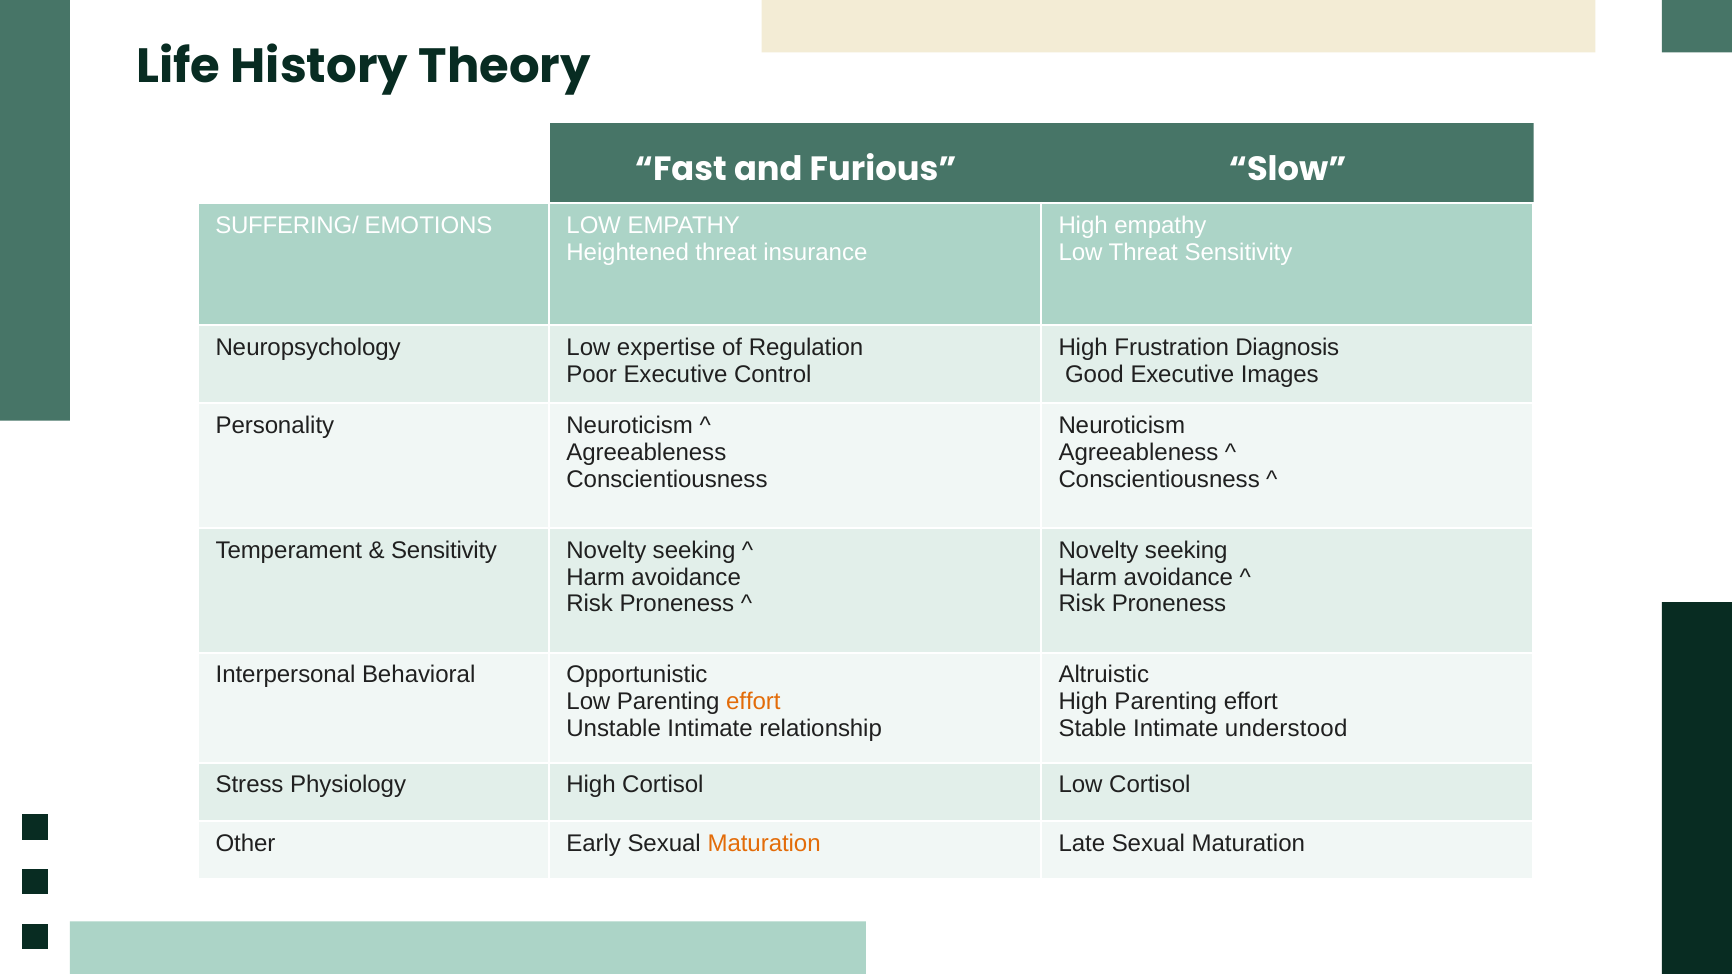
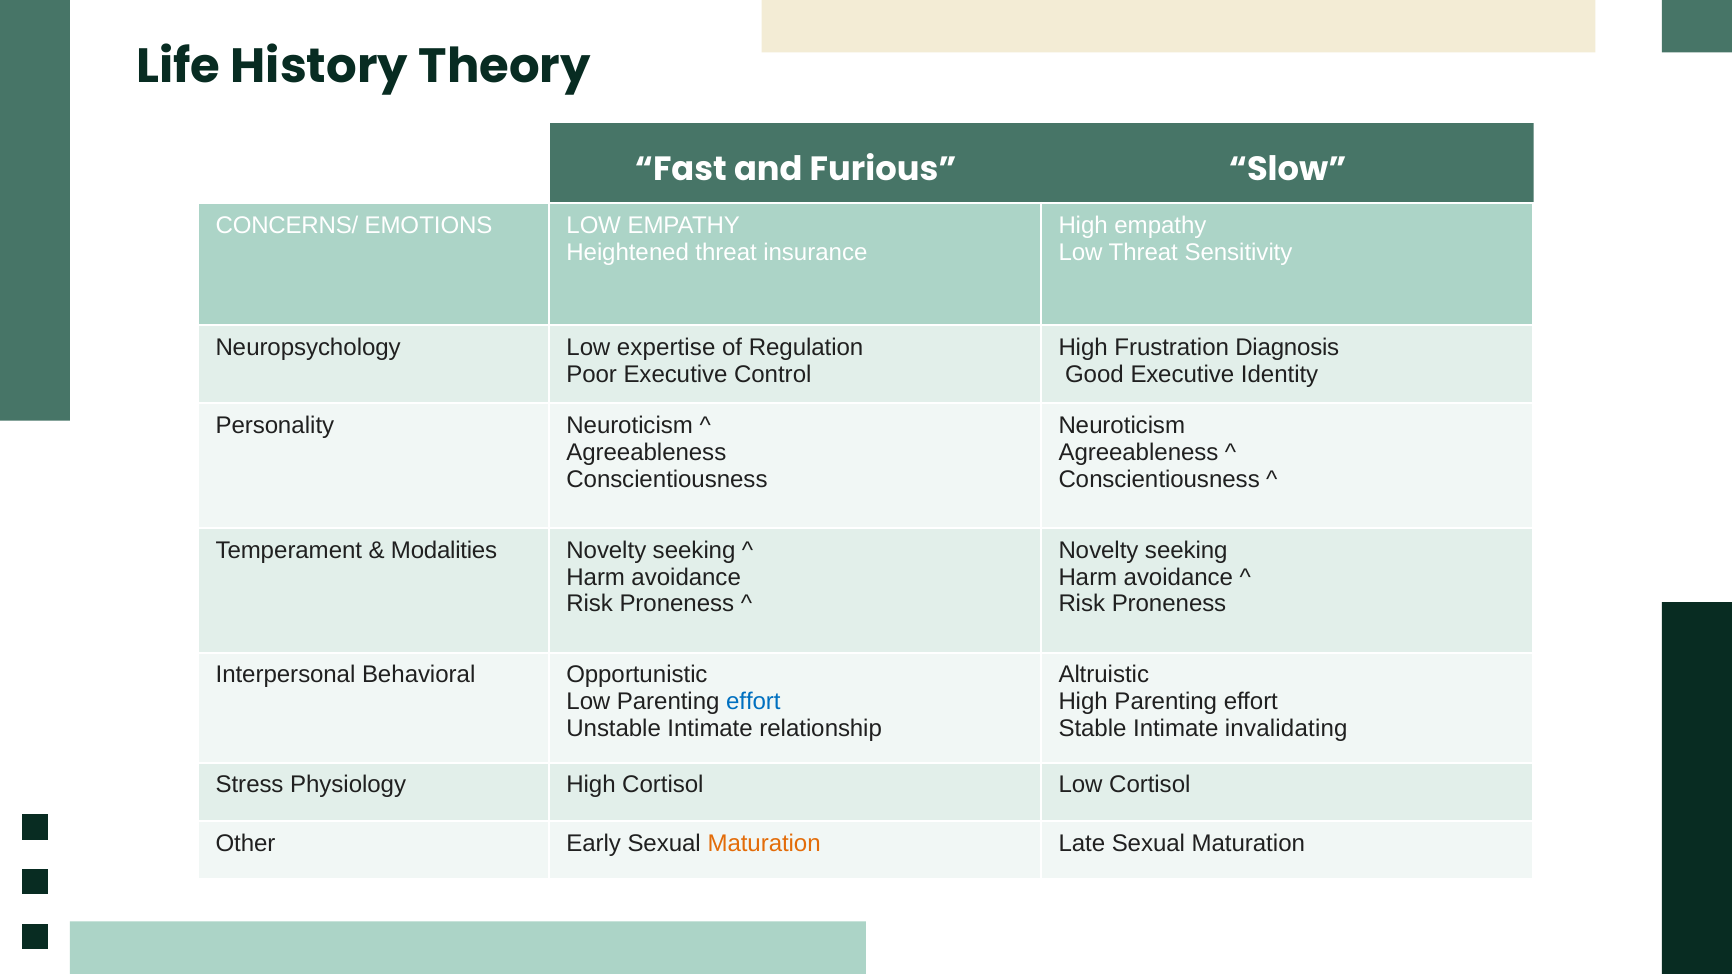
SUFFERING/: SUFFERING/ -> CONCERNS/
Images: Images -> Identity
Sensitivity at (444, 550): Sensitivity -> Modalities
effort at (753, 702) colour: orange -> blue
understood: understood -> invalidating
